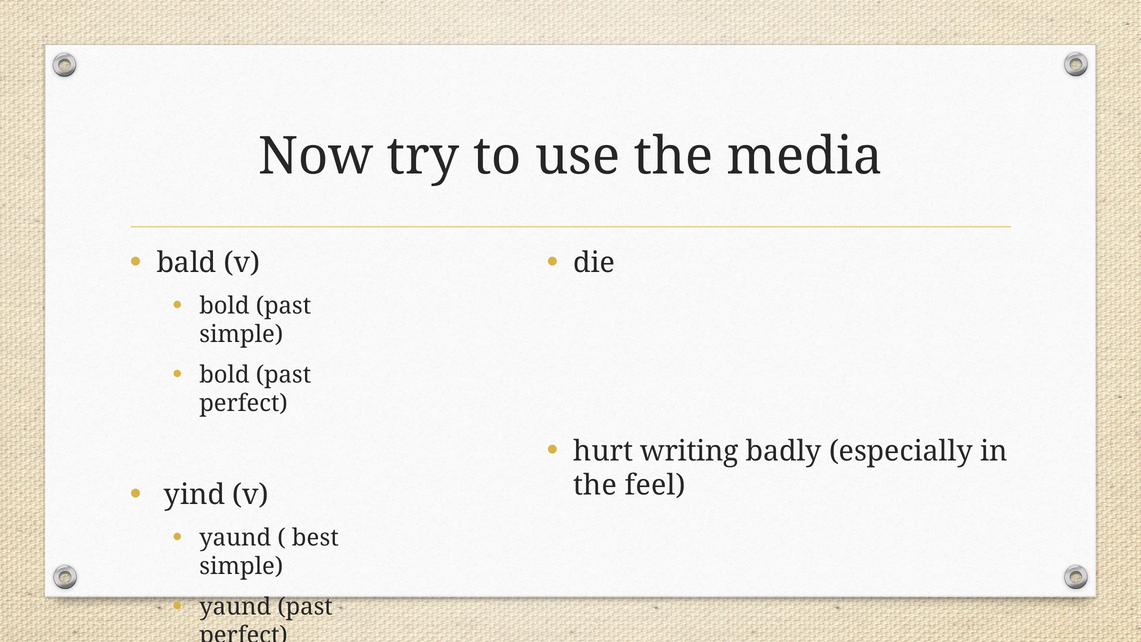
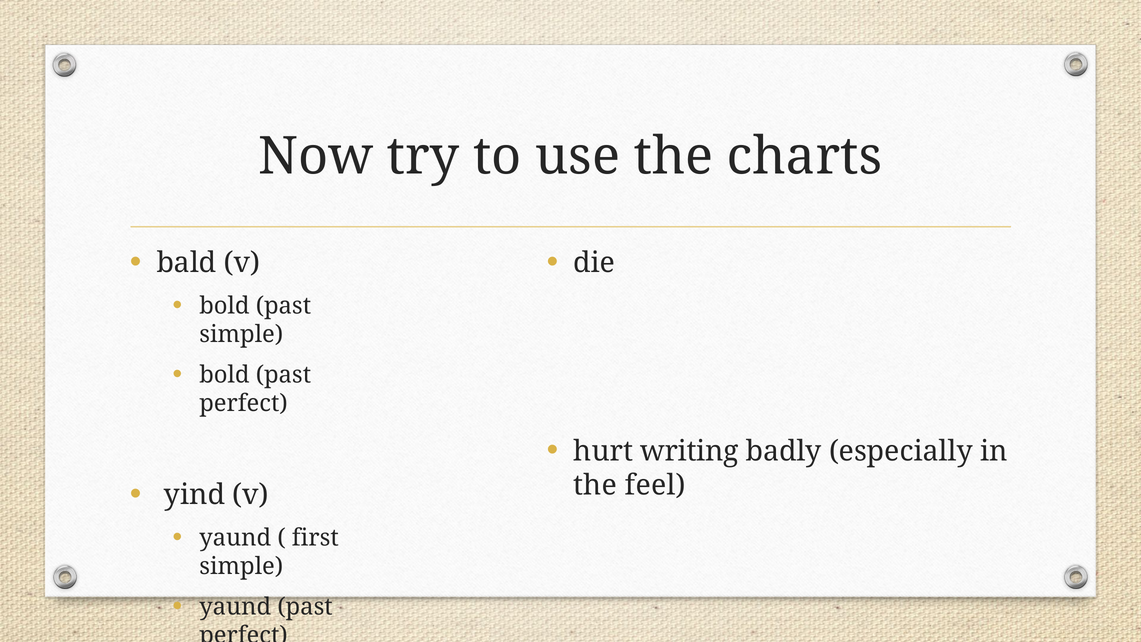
media: media -> charts
best: best -> first
